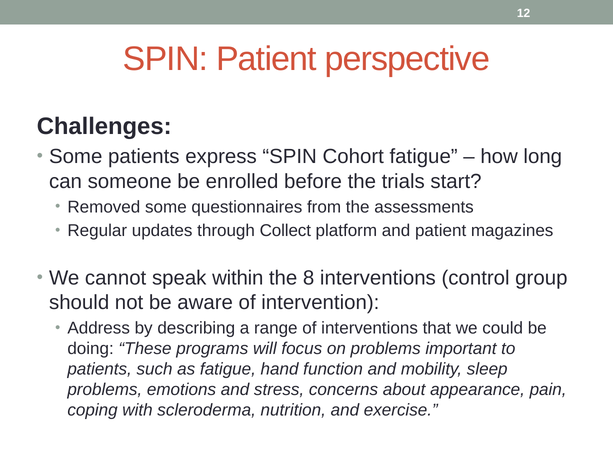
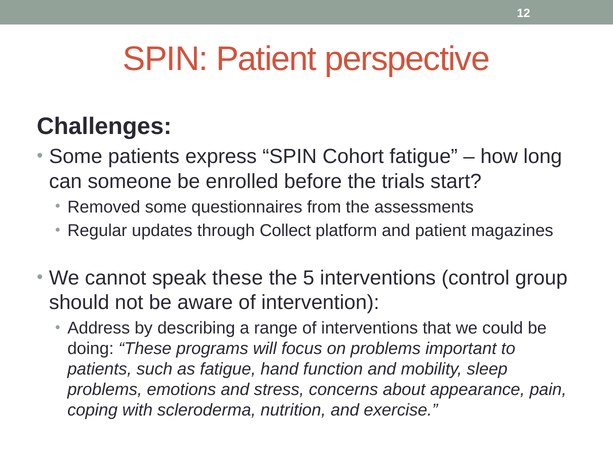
speak within: within -> these
8: 8 -> 5
